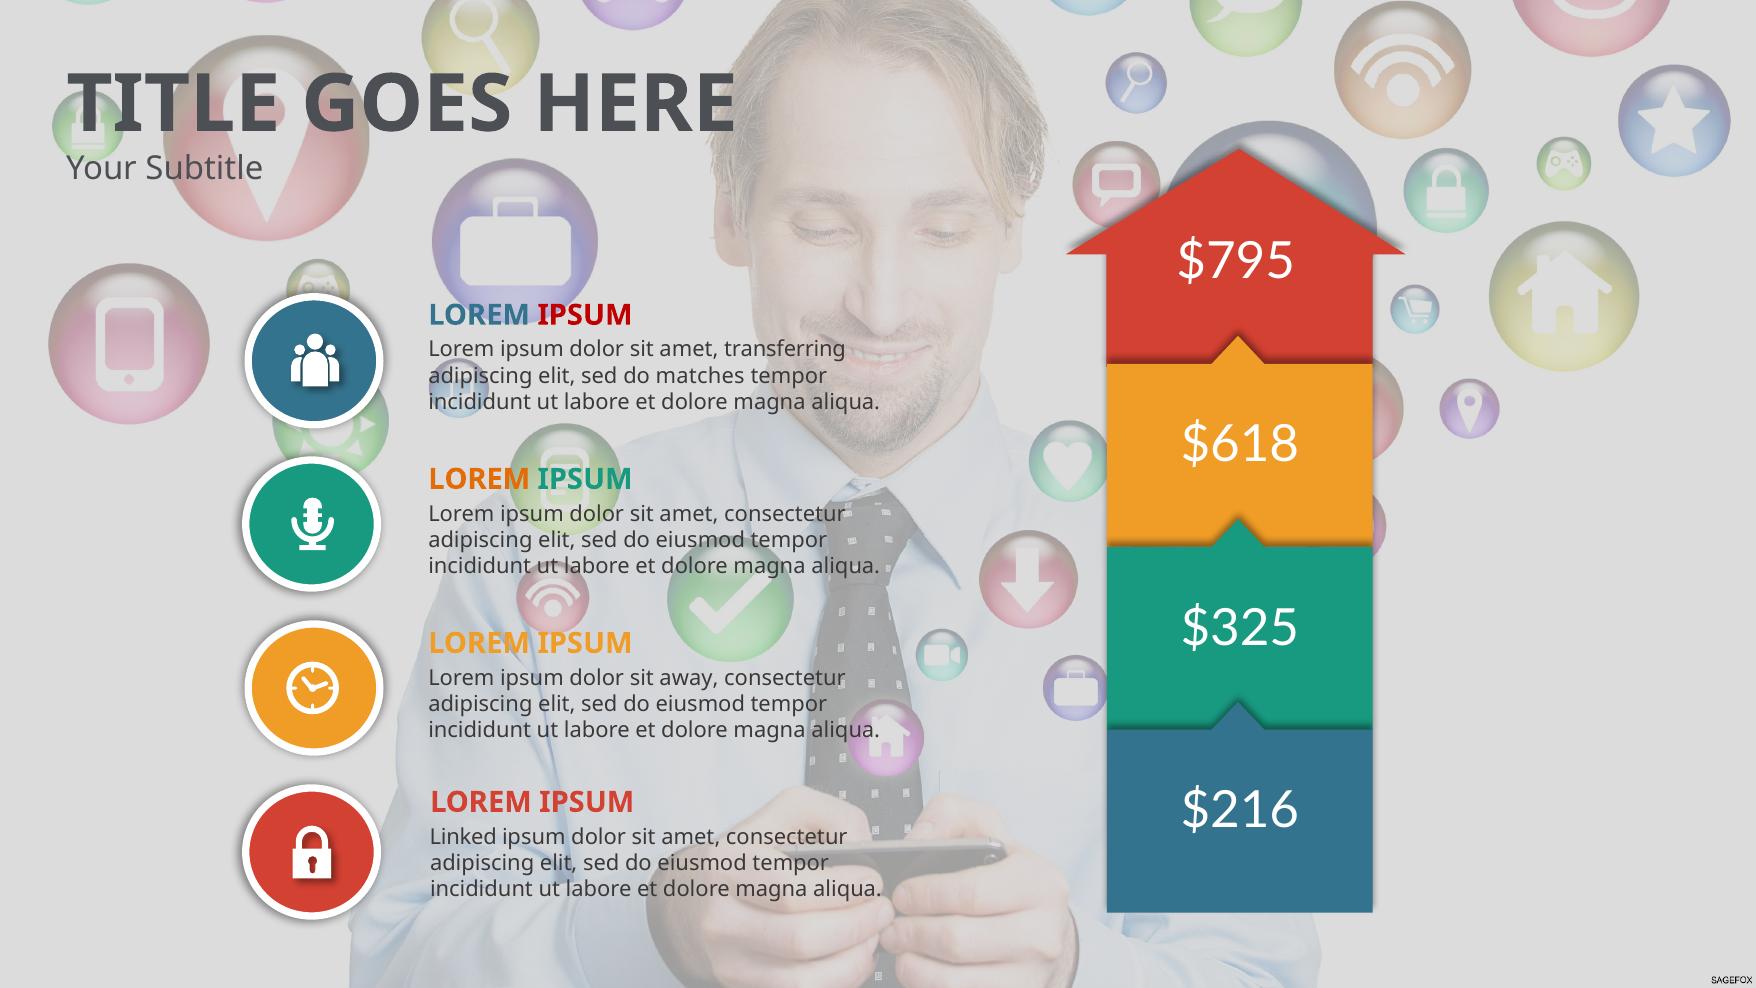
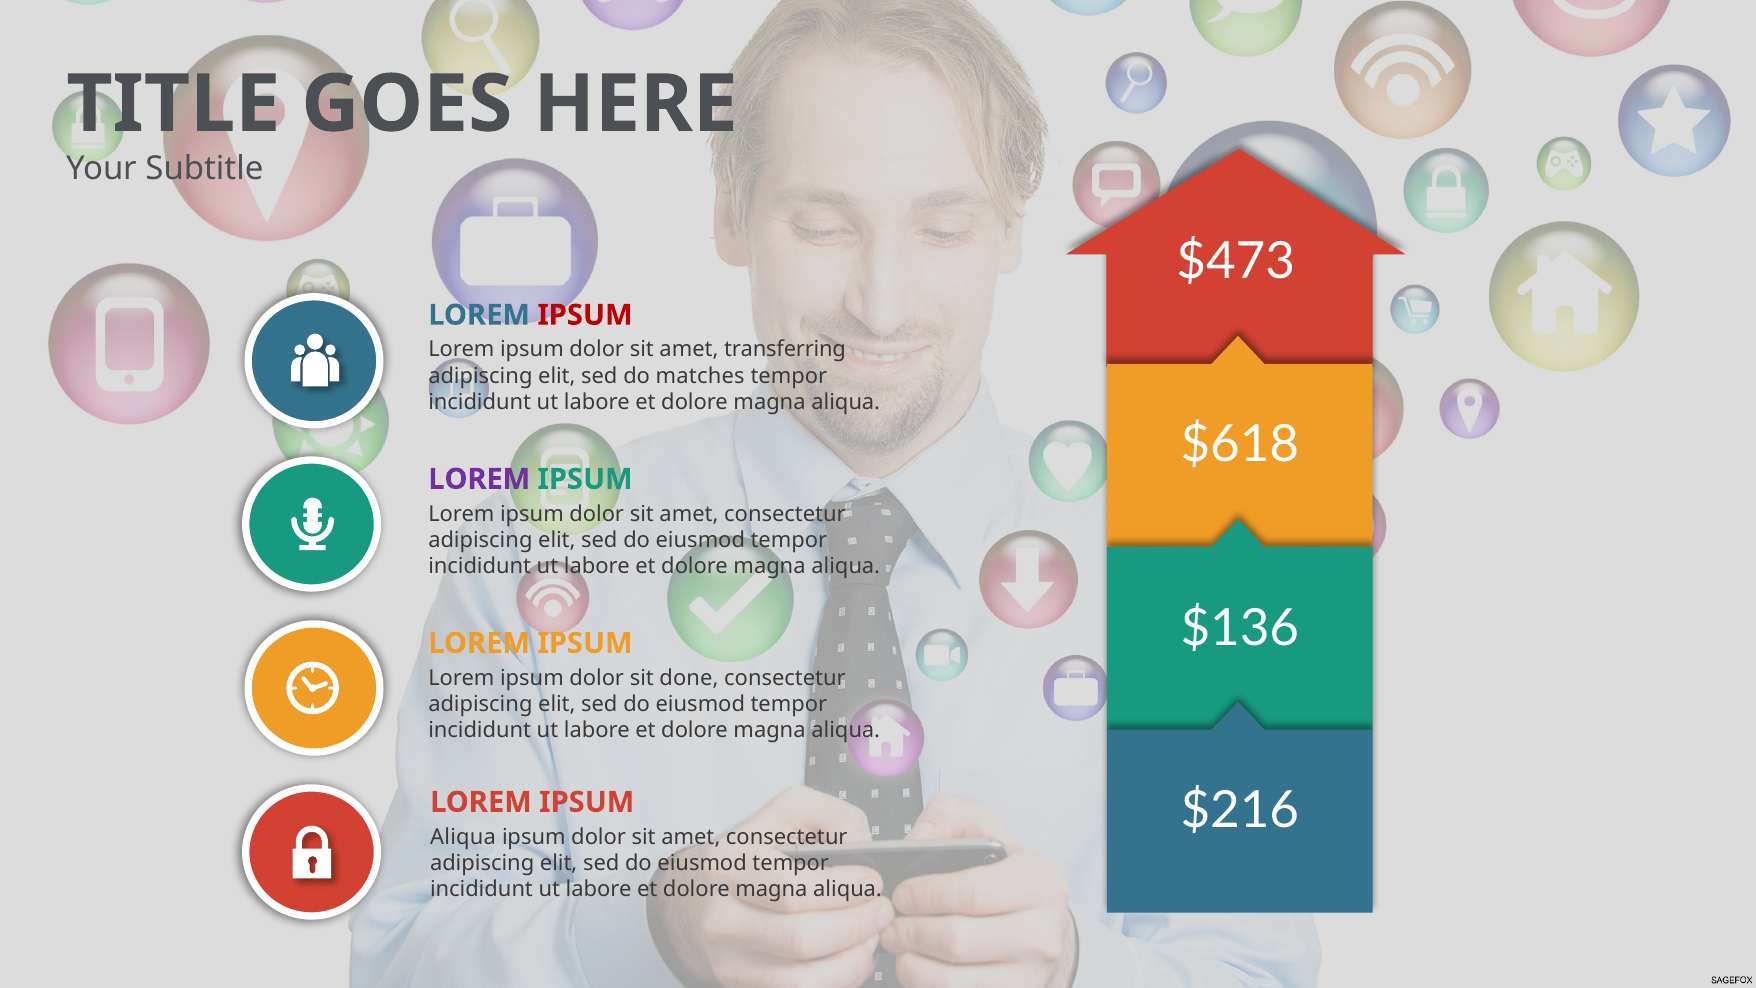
$795: $795 -> $473
LOREM at (479, 479) colour: orange -> purple
$325: $325 -> $136
away: away -> done
Linked at (463, 837): Linked -> Aliqua
